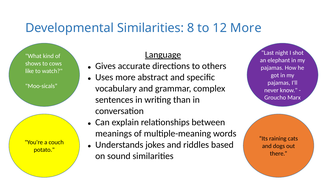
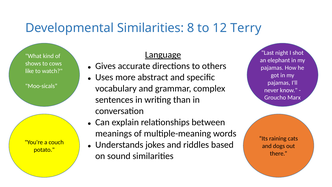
12 More: More -> Terry
